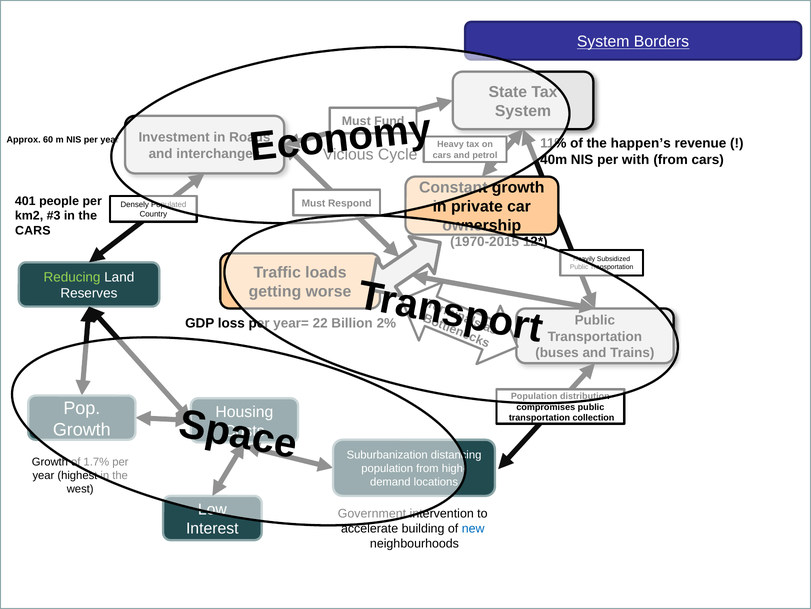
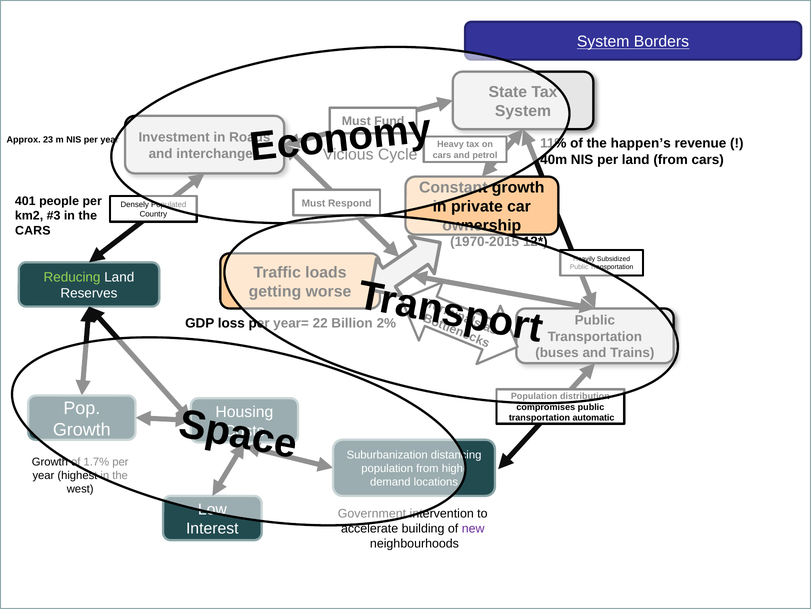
60: 60 -> 23
per with: with -> land
collection: collection -> automatic
new colour: blue -> purple
